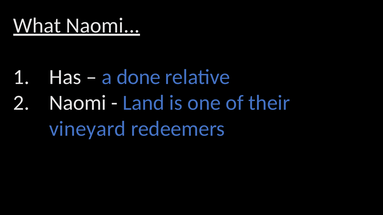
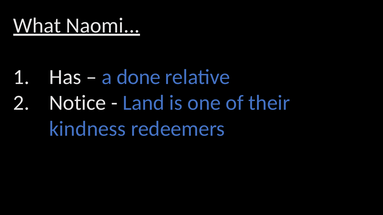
Naomi at (78, 103): Naomi -> Notice
vineyard: vineyard -> kindness
